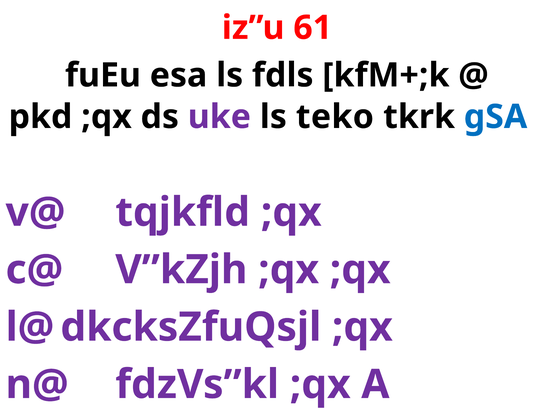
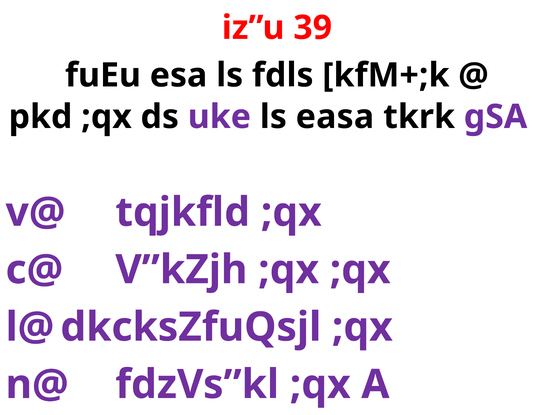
61: 61 -> 39
teko: teko -> easa
gSA colour: blue -> purple
